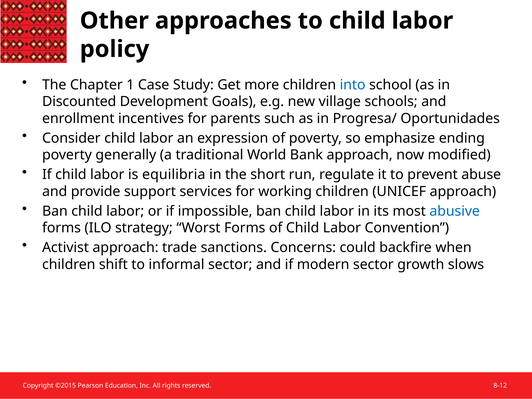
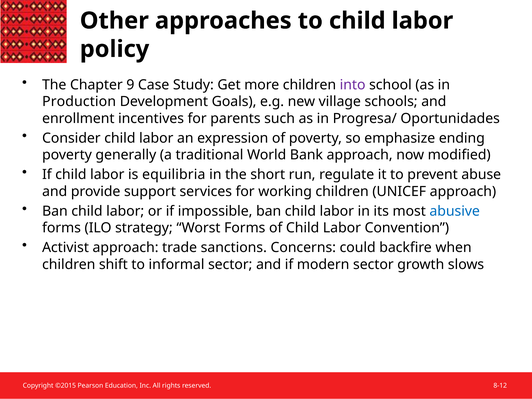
1: 1 -> 9
into colour: blue -> purple
Discounted: Discounted -> Production
